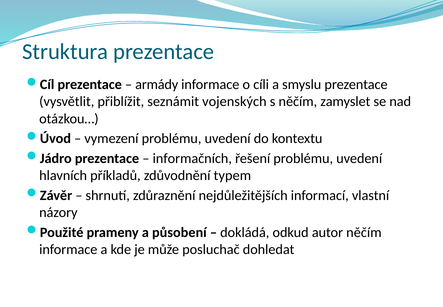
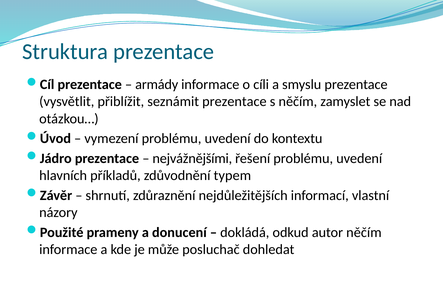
seznámit vojenských: vojenských -> prezentace
informačních: informačních -> nejvážnějšími
působení: působení -> donucení
